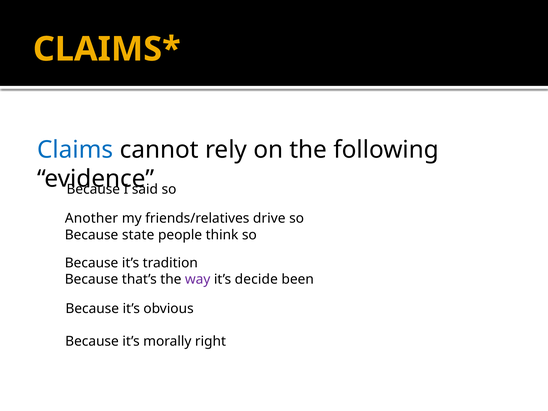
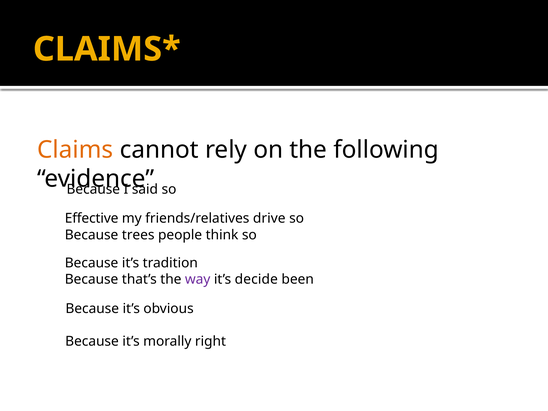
Claims colour: blue -> orange
Another: Another -> Effective
state: state -> trees
